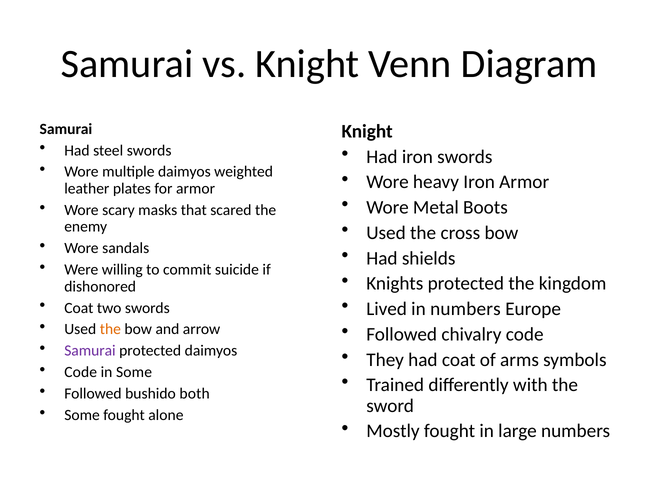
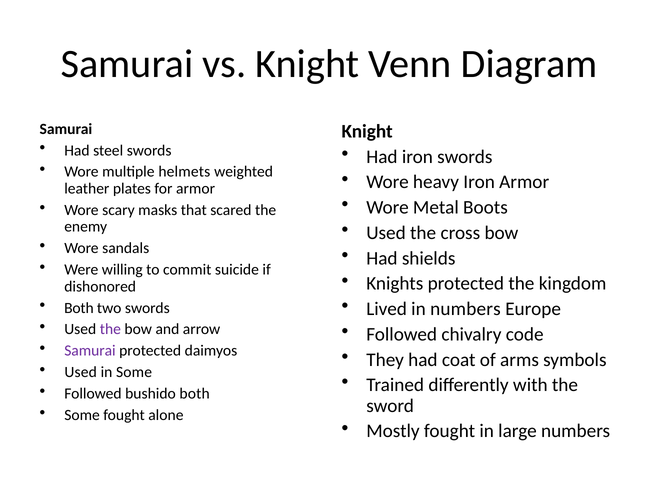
multiple daimyos: daimyos -> helmets
Coat at (79, 308): Coat -> Both
the at (110, 330) colour: orange -> purple
Code at (81, 372): Code -> Used
